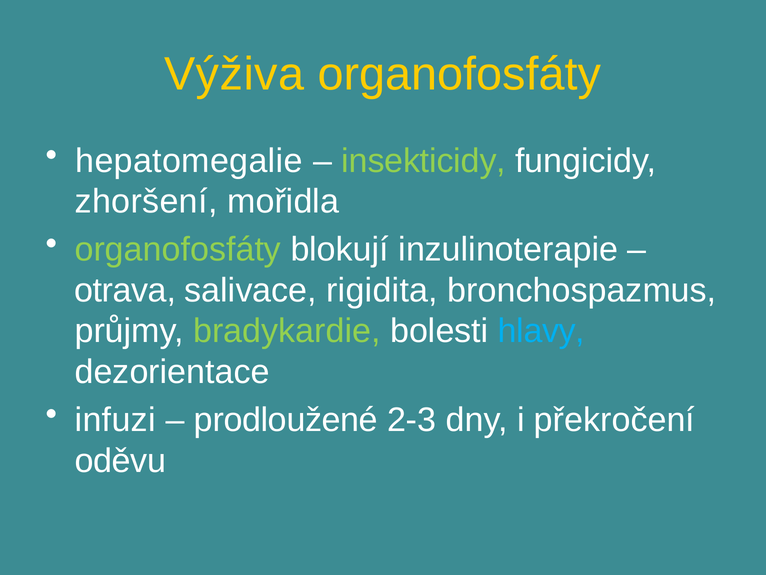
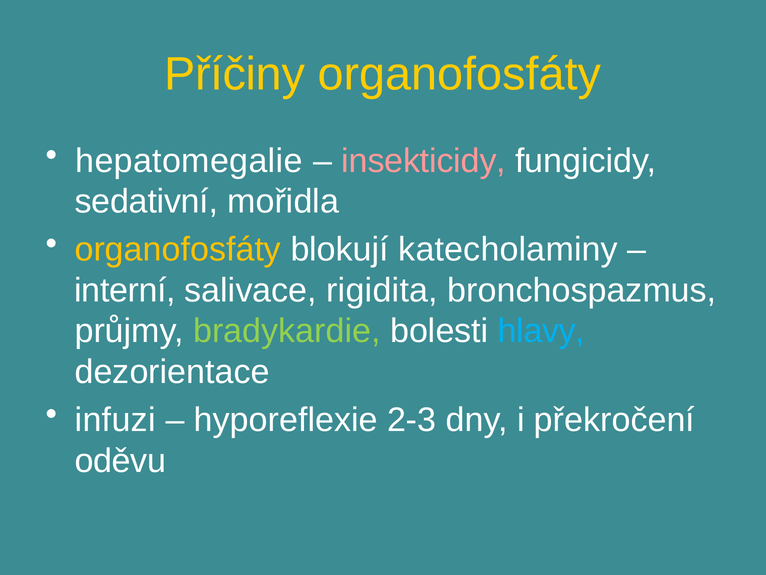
Výživa: Výživa -> Příčiny
insekticidy colour: light green -> pink
zhoršení: zhoršení -> sedativní
organofosfáty at (178, 249) colour: light green -> yellow
inzulinoterapie: inzulinoterapie -> katecholaminy
otrava: otrava -> interní
prodloužené: prodloužené -> hyporeflexie
